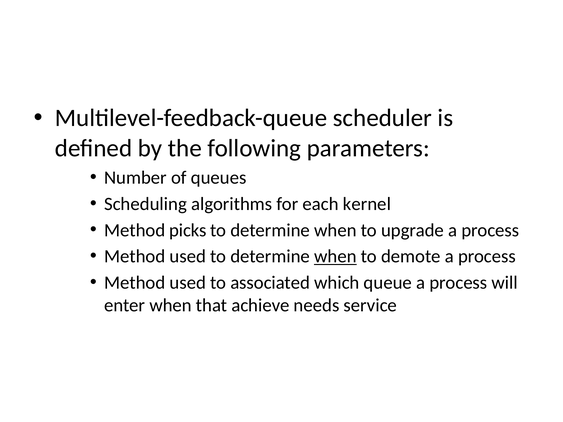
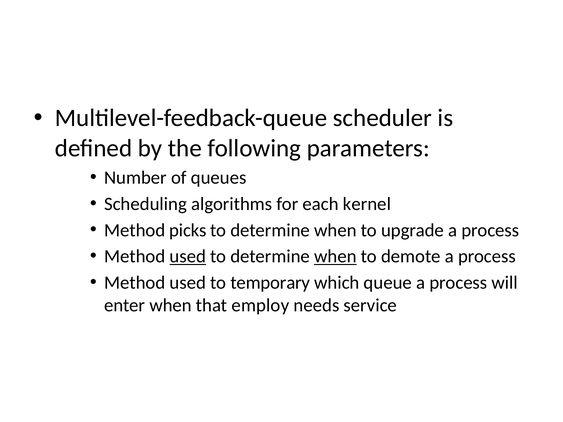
used at (188, 257) underline: none -> present
associated: associated -> temporary
achieve: achieve -> employ
